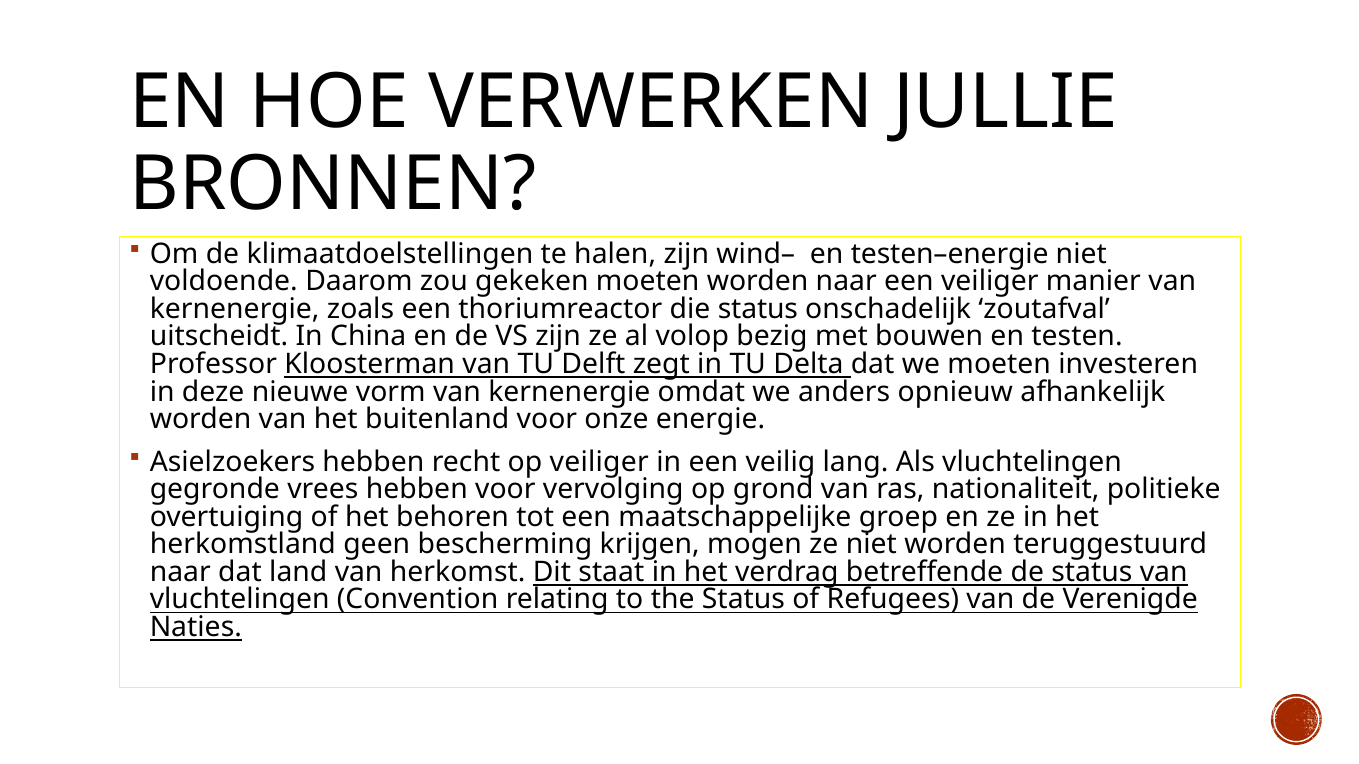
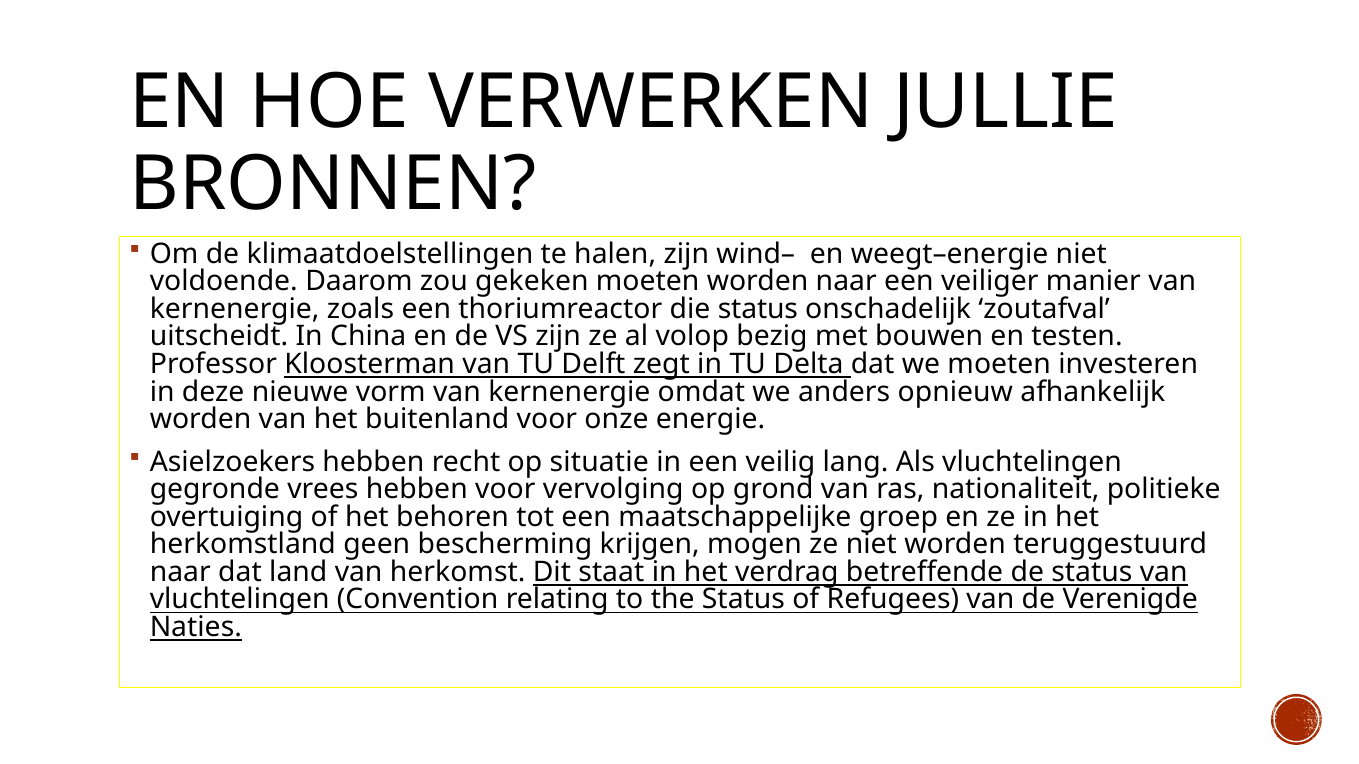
testen–energie: testen–energie -> weegt–energie
op veiliger: veiliger -> situatie
